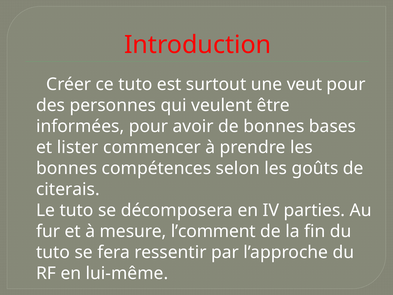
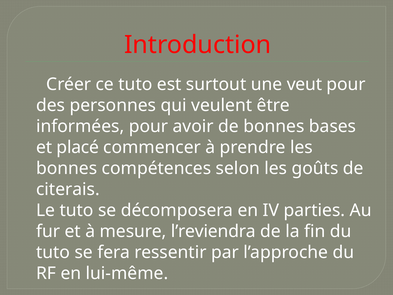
lister: lister -> placé
l’comment: l’comment -> l’reviendra
